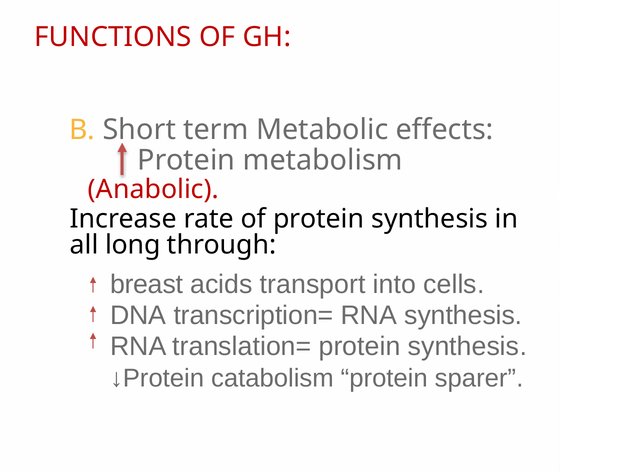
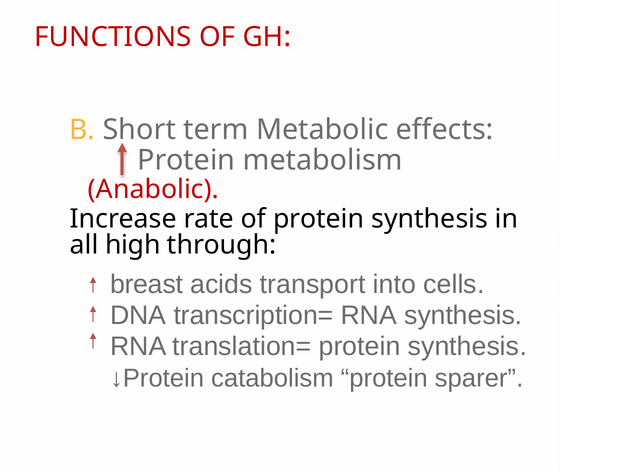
long: long -> high
